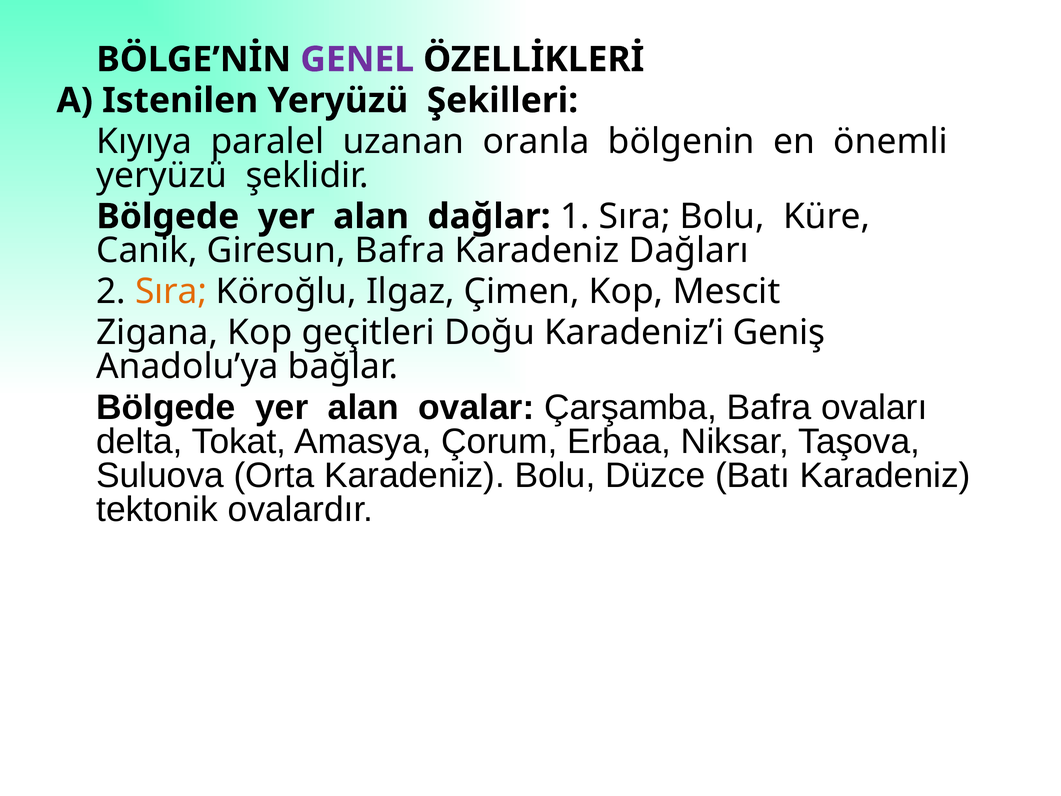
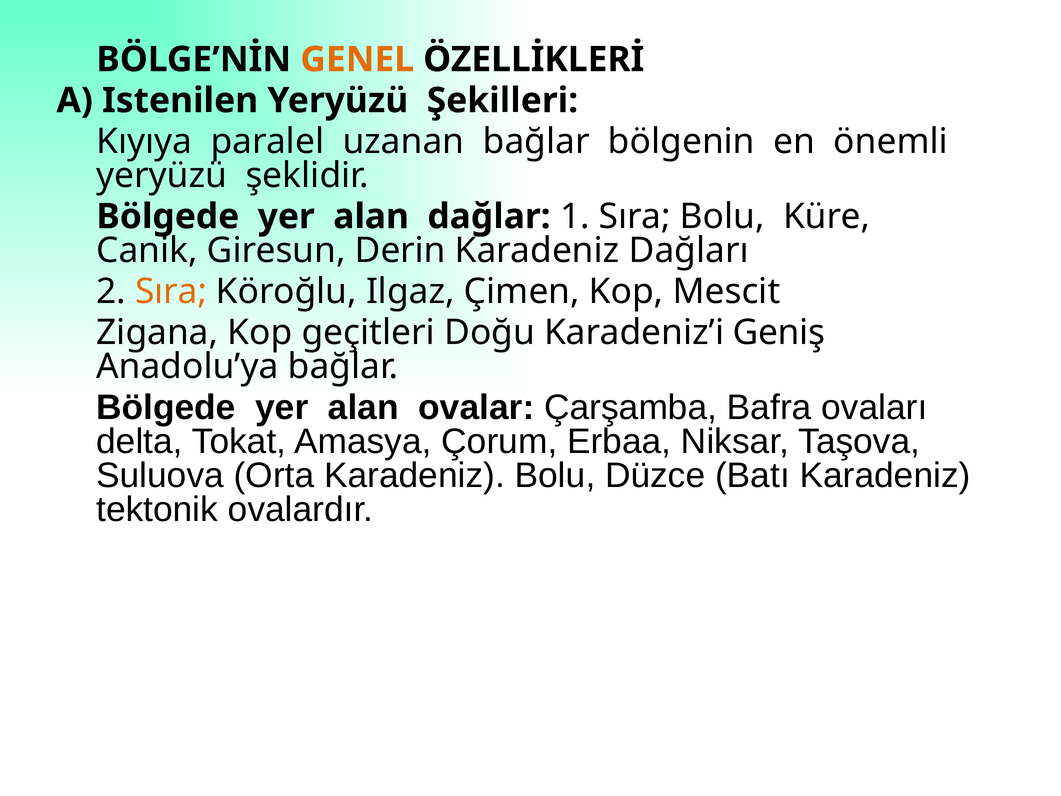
GENEL colour: purple -> orange
uzanan oranla: oranla -> bağlar
Giresun Bafra: Bafra -> Derin
